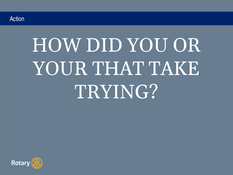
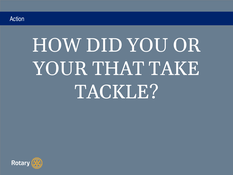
TRYING: TRYING -> TACKLE
